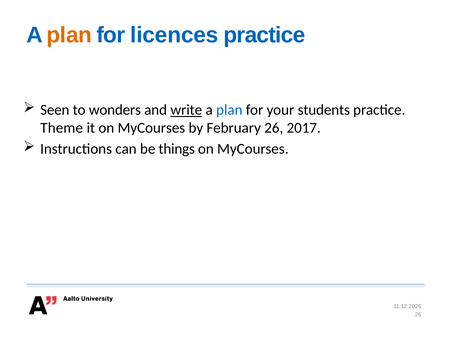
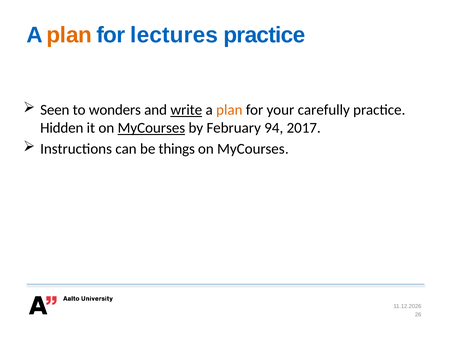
licences: licences -> lectures
plan at (229, 110) colour: blue -> orange
students: students -> carefully
Theme: Theme -> Hidden
MyCourses at (151, 128) underline: none -> present
February 26: 26 -> 94
